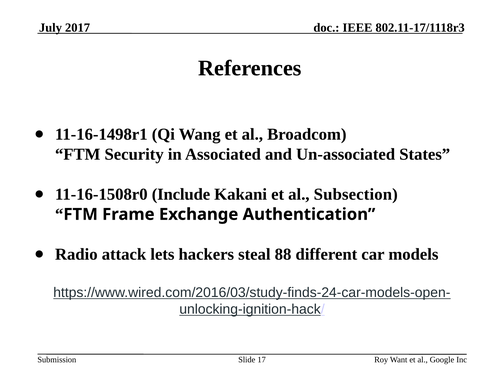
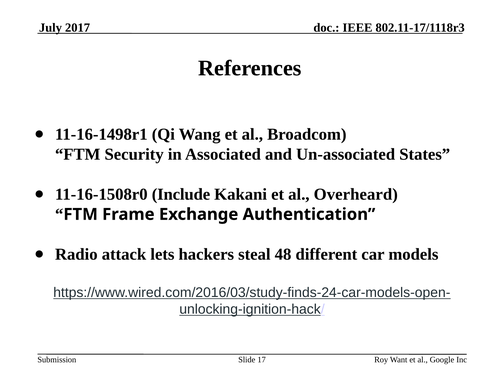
Subsection: Subsection -> Overheard
88: 88 -> 48
